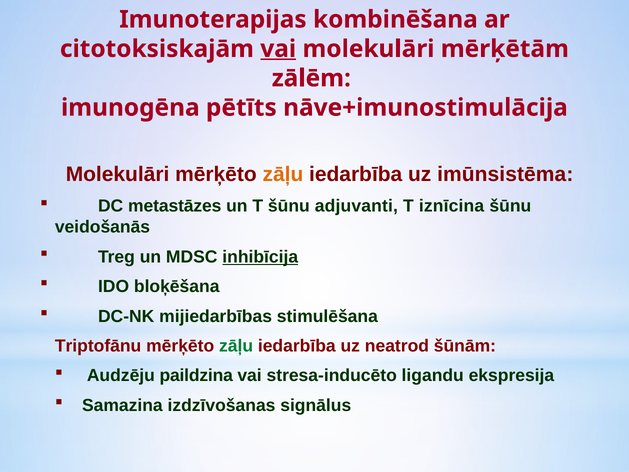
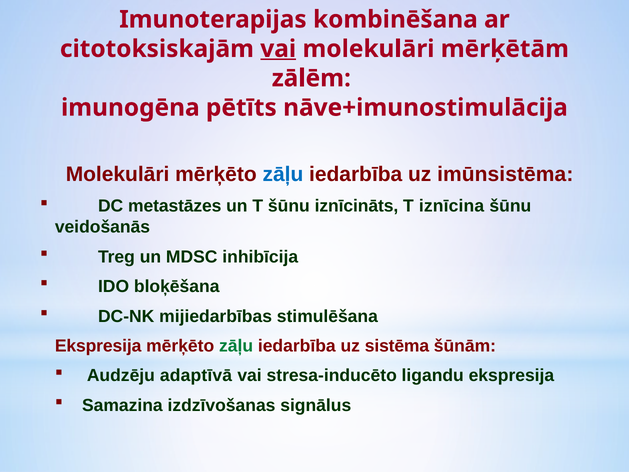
zāļu at (283, 174) colour: orange -> blue
adjuvanti: adjuvanti -> iznīcināts
inhibīcija underline: present -> none
Triptofānu at (98, 346): Triptofānu -> Ekspresija
neatrod: neatrod -> sistēma
paildzina: paildzina -> adaptīvā
